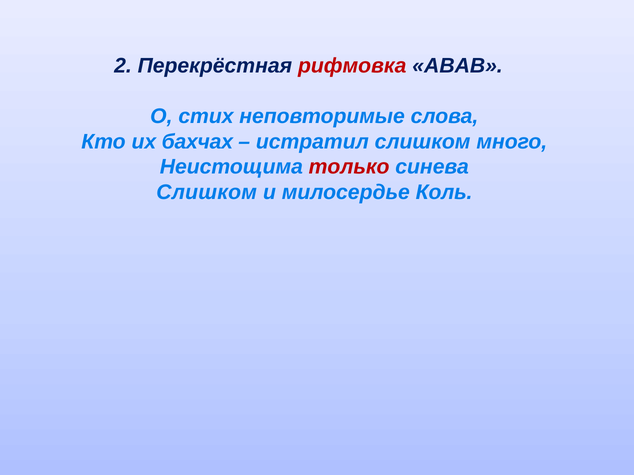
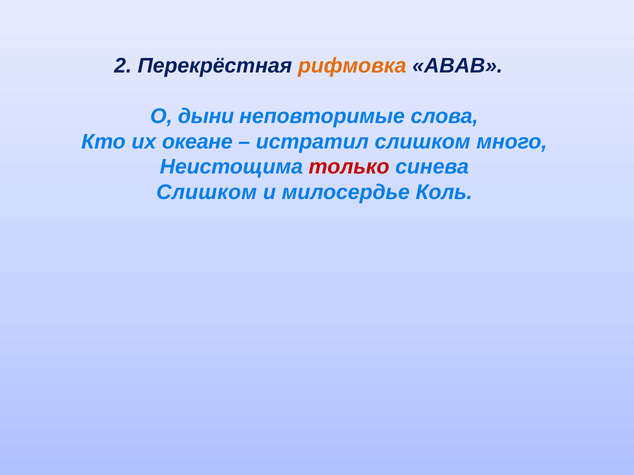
рифмовка colour: red -> orange
стих: стих -> дыни
бахчах: бахчах -> океане
